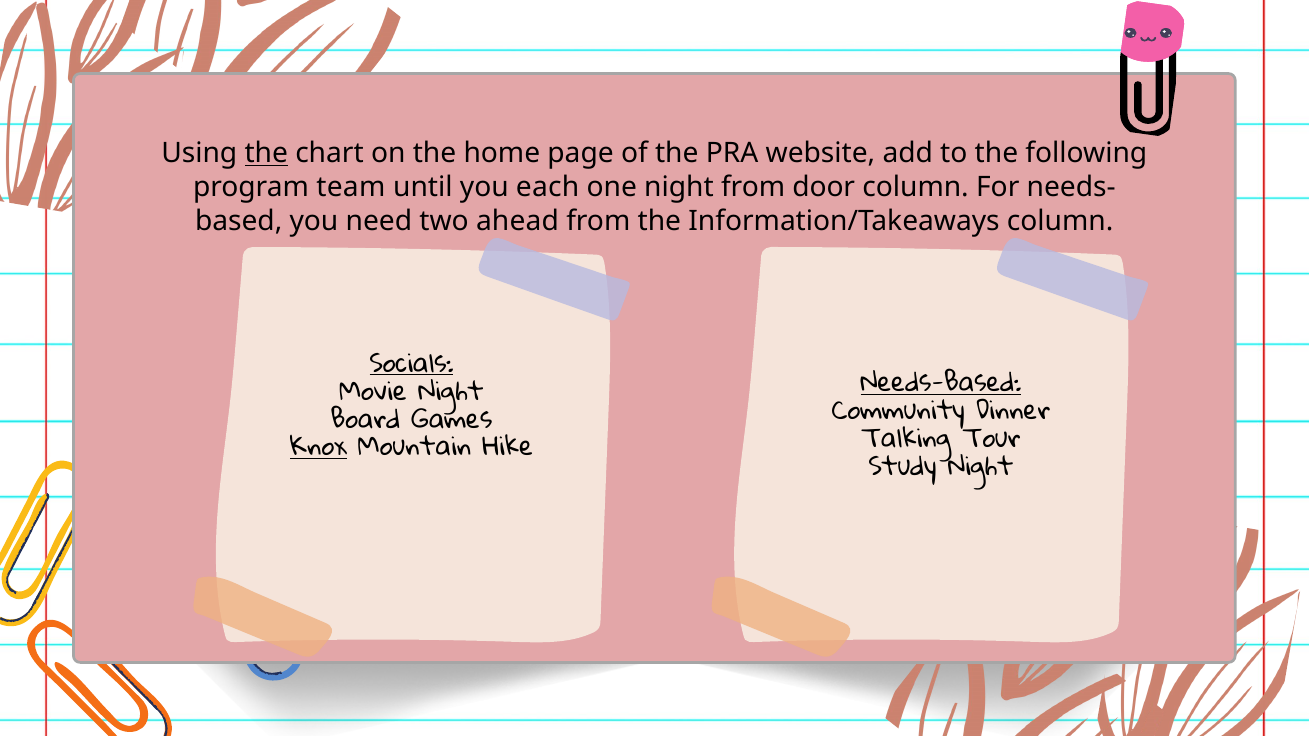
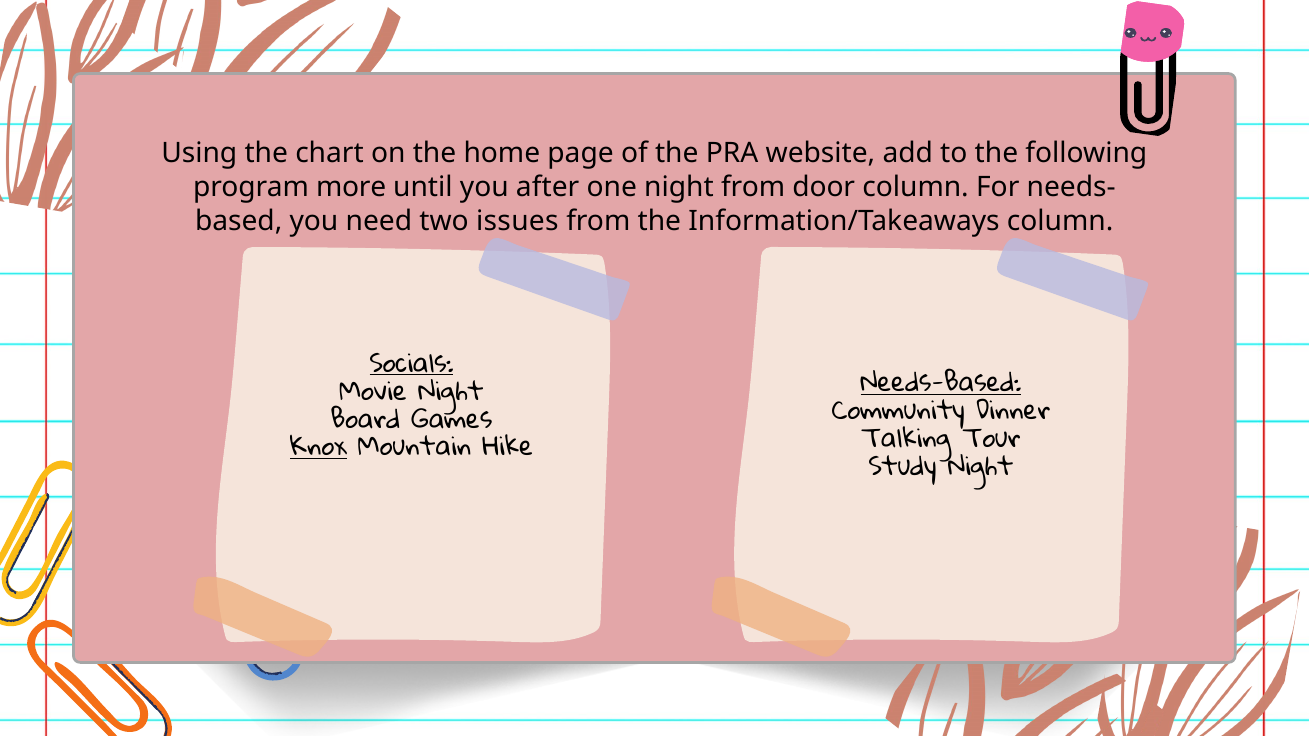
the at (266, 154) underline: present -> none
team: team -> more
each: each -> after
ahead: ahead -> issues
